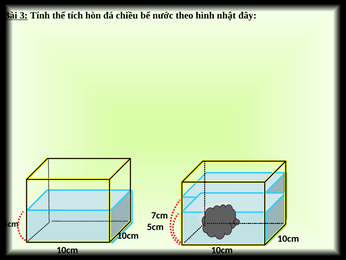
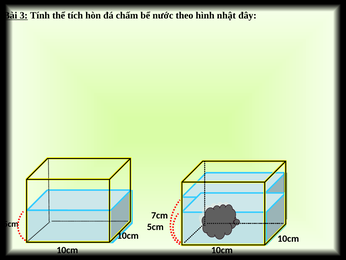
chiều: chiều -> chấm
